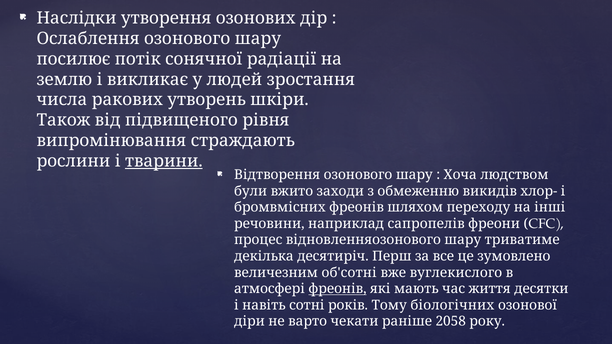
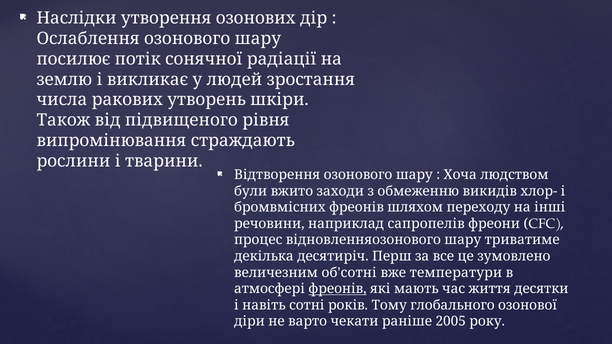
тварини underline: present -> none
вуглекислого: вуглекислого -> температури
біологічних: біологічних -> глобального
2058: 2058 -> 2005
